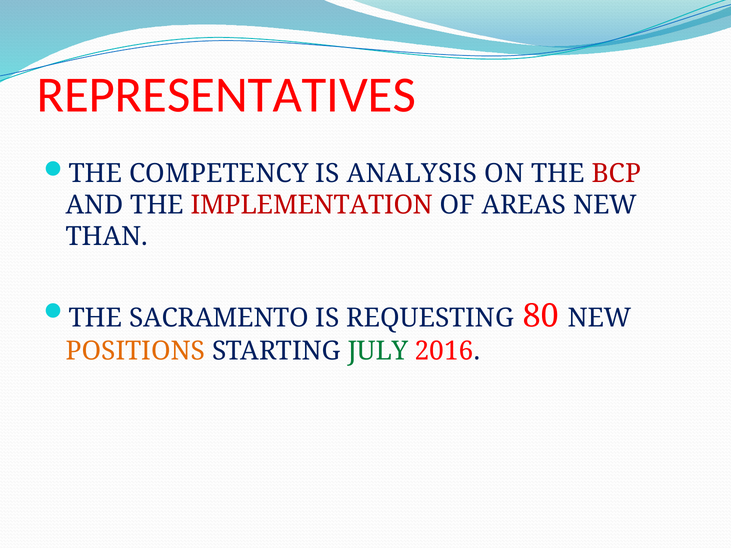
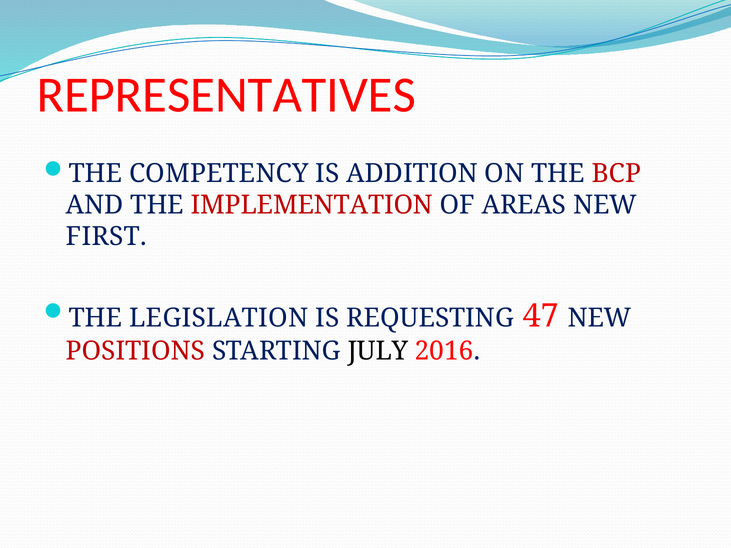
ANALYSIS: ANALYSIS -> ADDITION
THAN: THAN -> FIRST
SACRAMENTO: SACRAMENTO -> LEGISLATION
80: 80 -> 47
POSITIONS colour: orange -> red
JULY colour: green -> black
